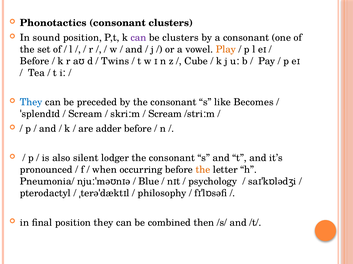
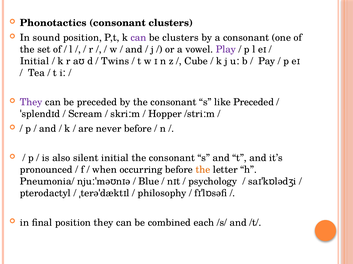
Play colour: orange -> purple
Before at (35, 61): Before -> Initial
They at (31, 102) colour: blue -> purple
like Becomes: Becomes -> Preceded
Scream at (165, 114): Scream -> Hopper
adder: adder -> never
silent lodger: lodger -> initial
then: then -> each
